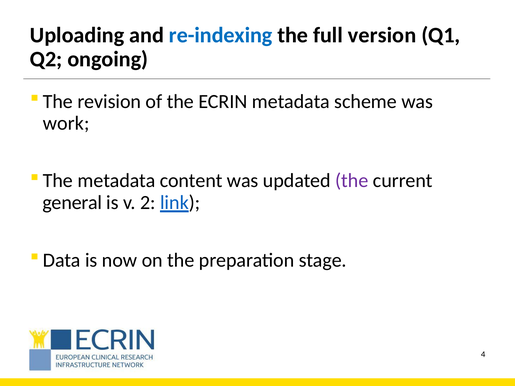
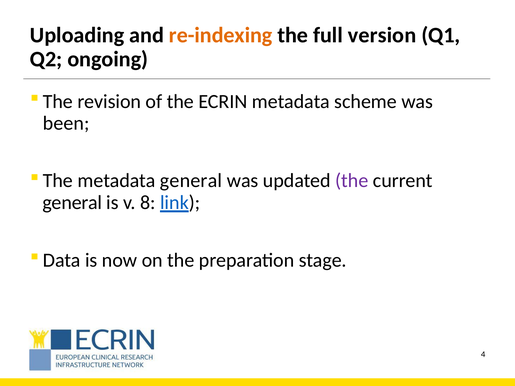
re-indexing colour: blue -> orange
work: work -> been
metadata content: content -> general
2: 2 -> 8
